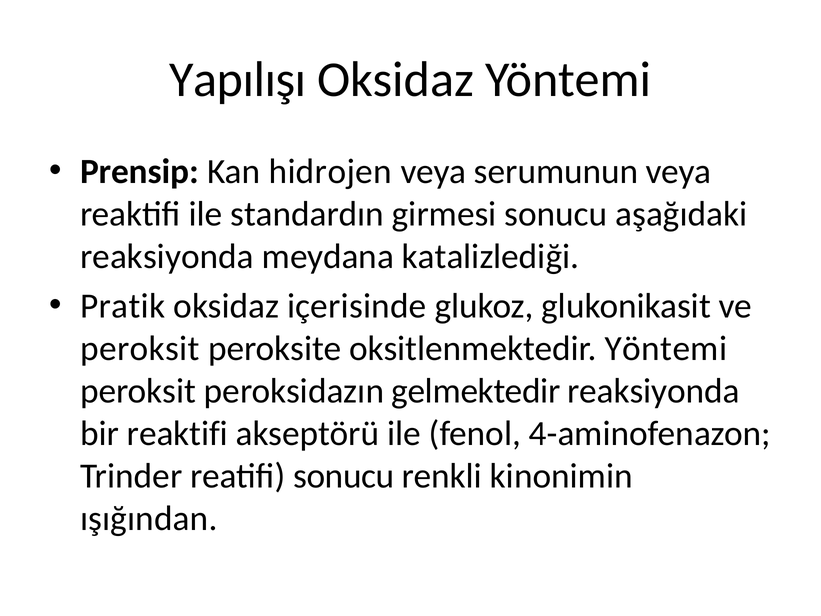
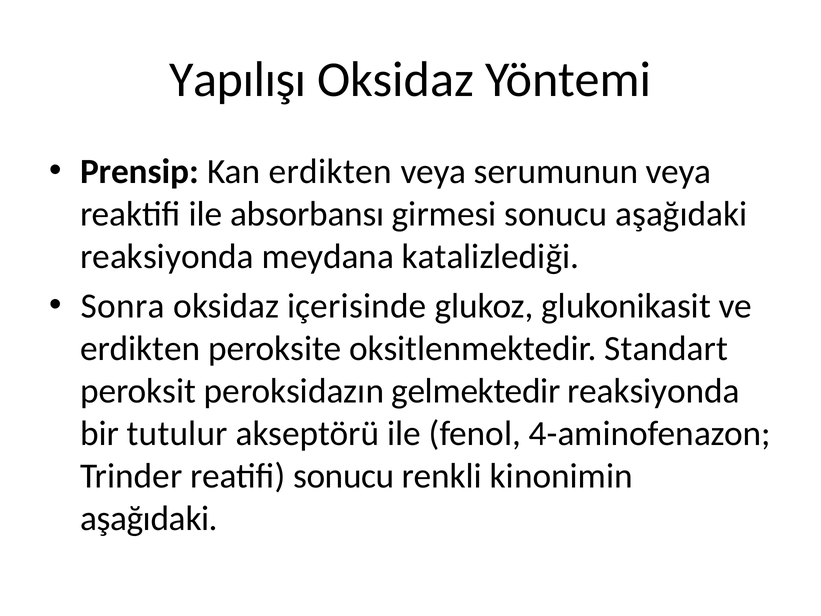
Kan hidrojen: hidrojen -> erdikten
standardın: standardın -> absorbansı
Pratik: Pratik -> Sonra
peroksit at (140, 349): peroksit -> erdikten
oksitlenmektedir Yöntemi: Yöntemi -> Standart
bir reaktifi: reaktifi -> tutulur
ışığından at (149, 518): ışığından -> aşağıdaki
